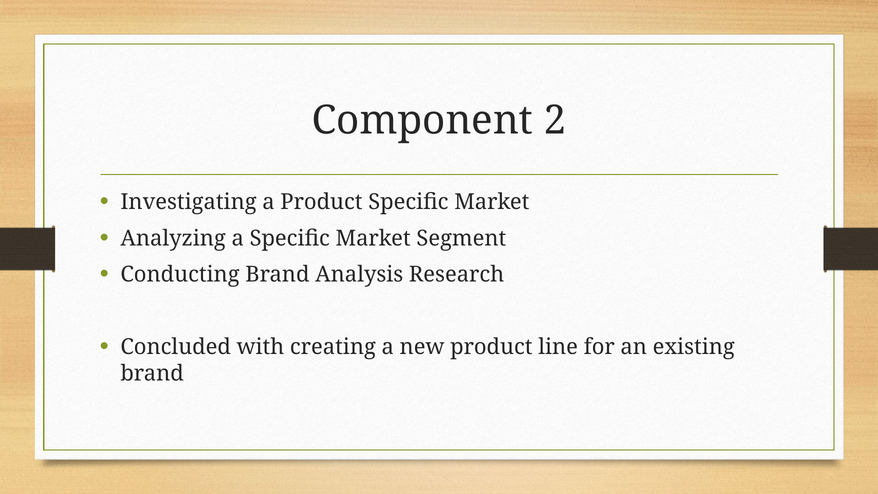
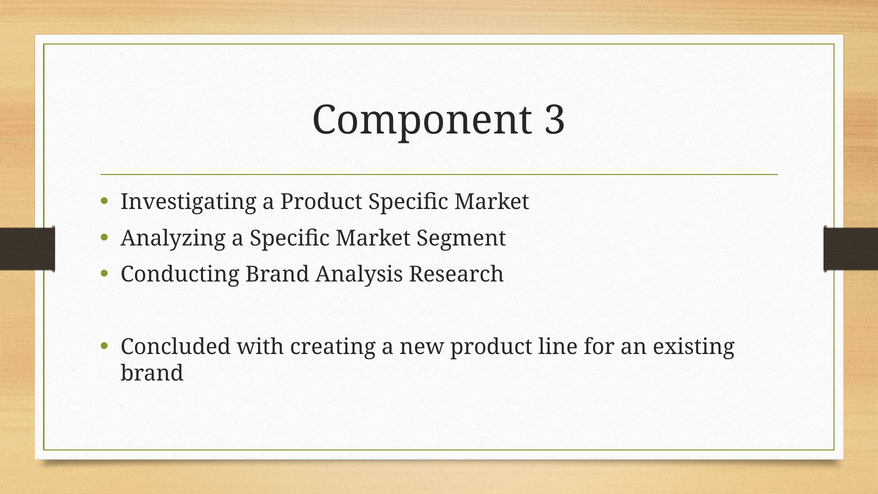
2: 2 -> 3
